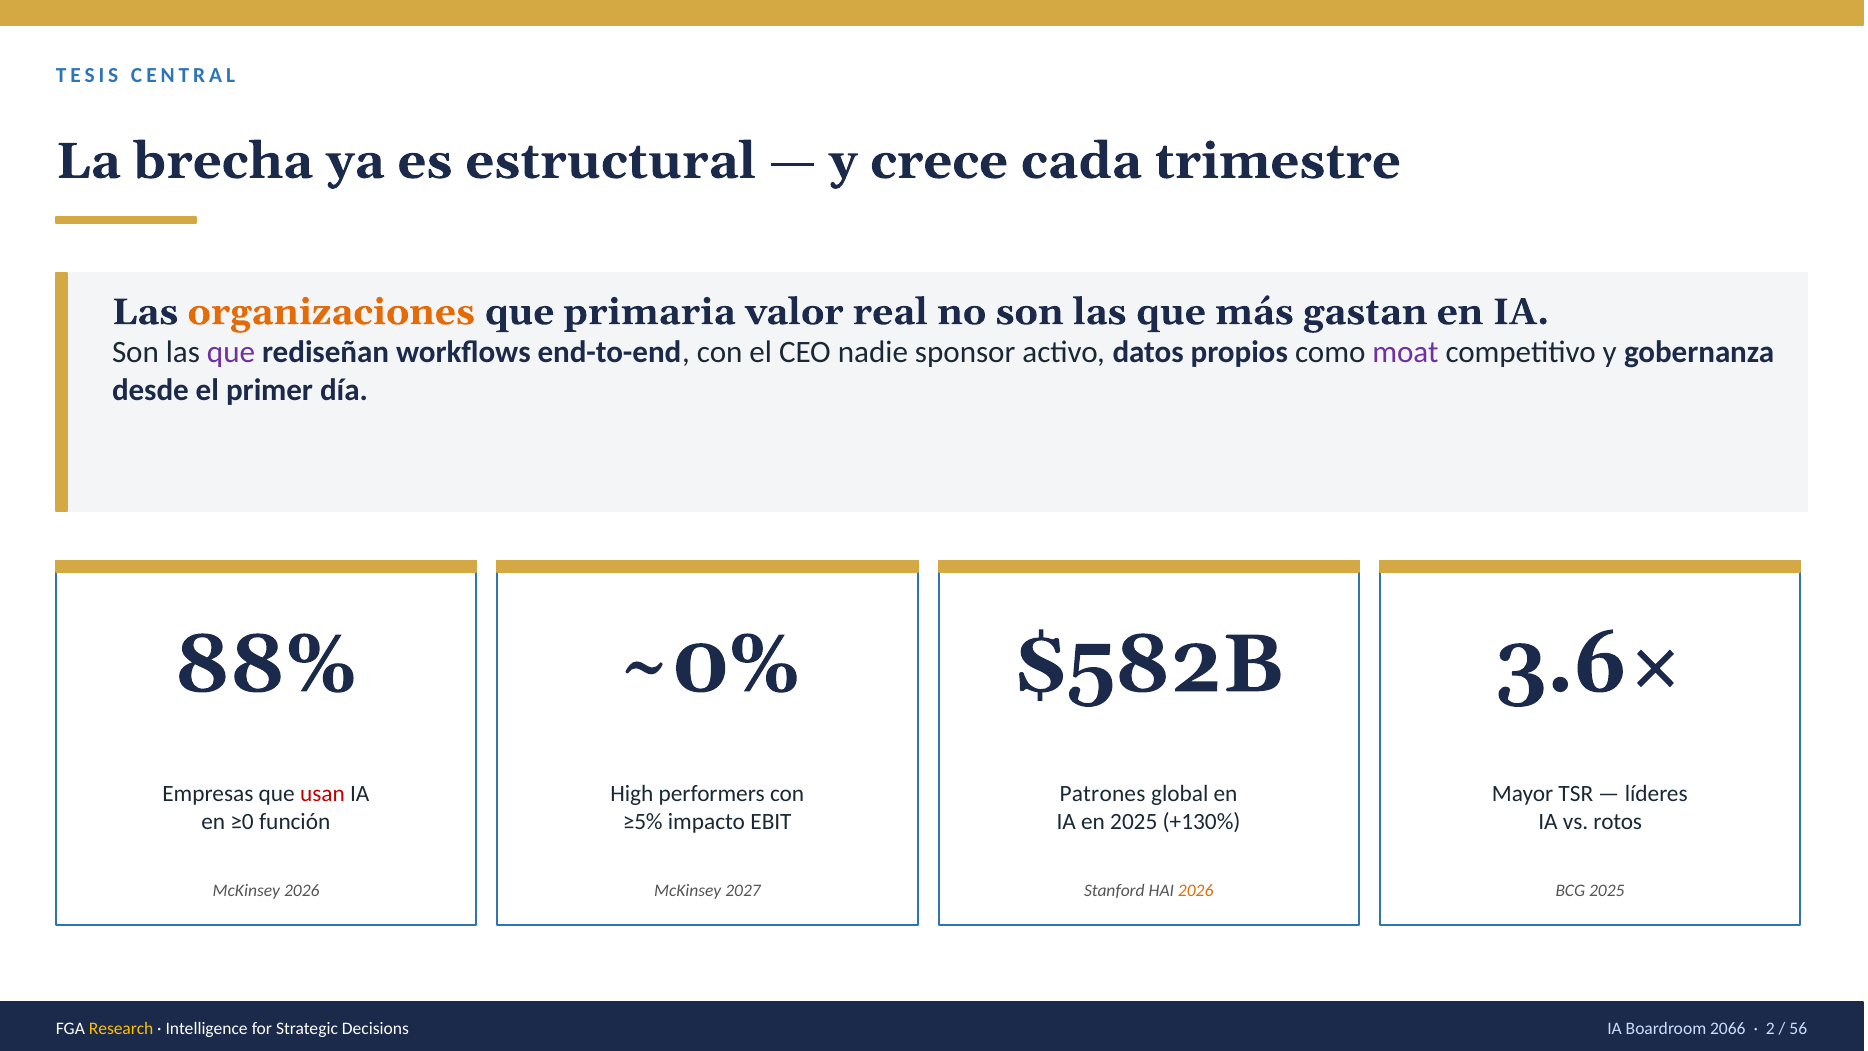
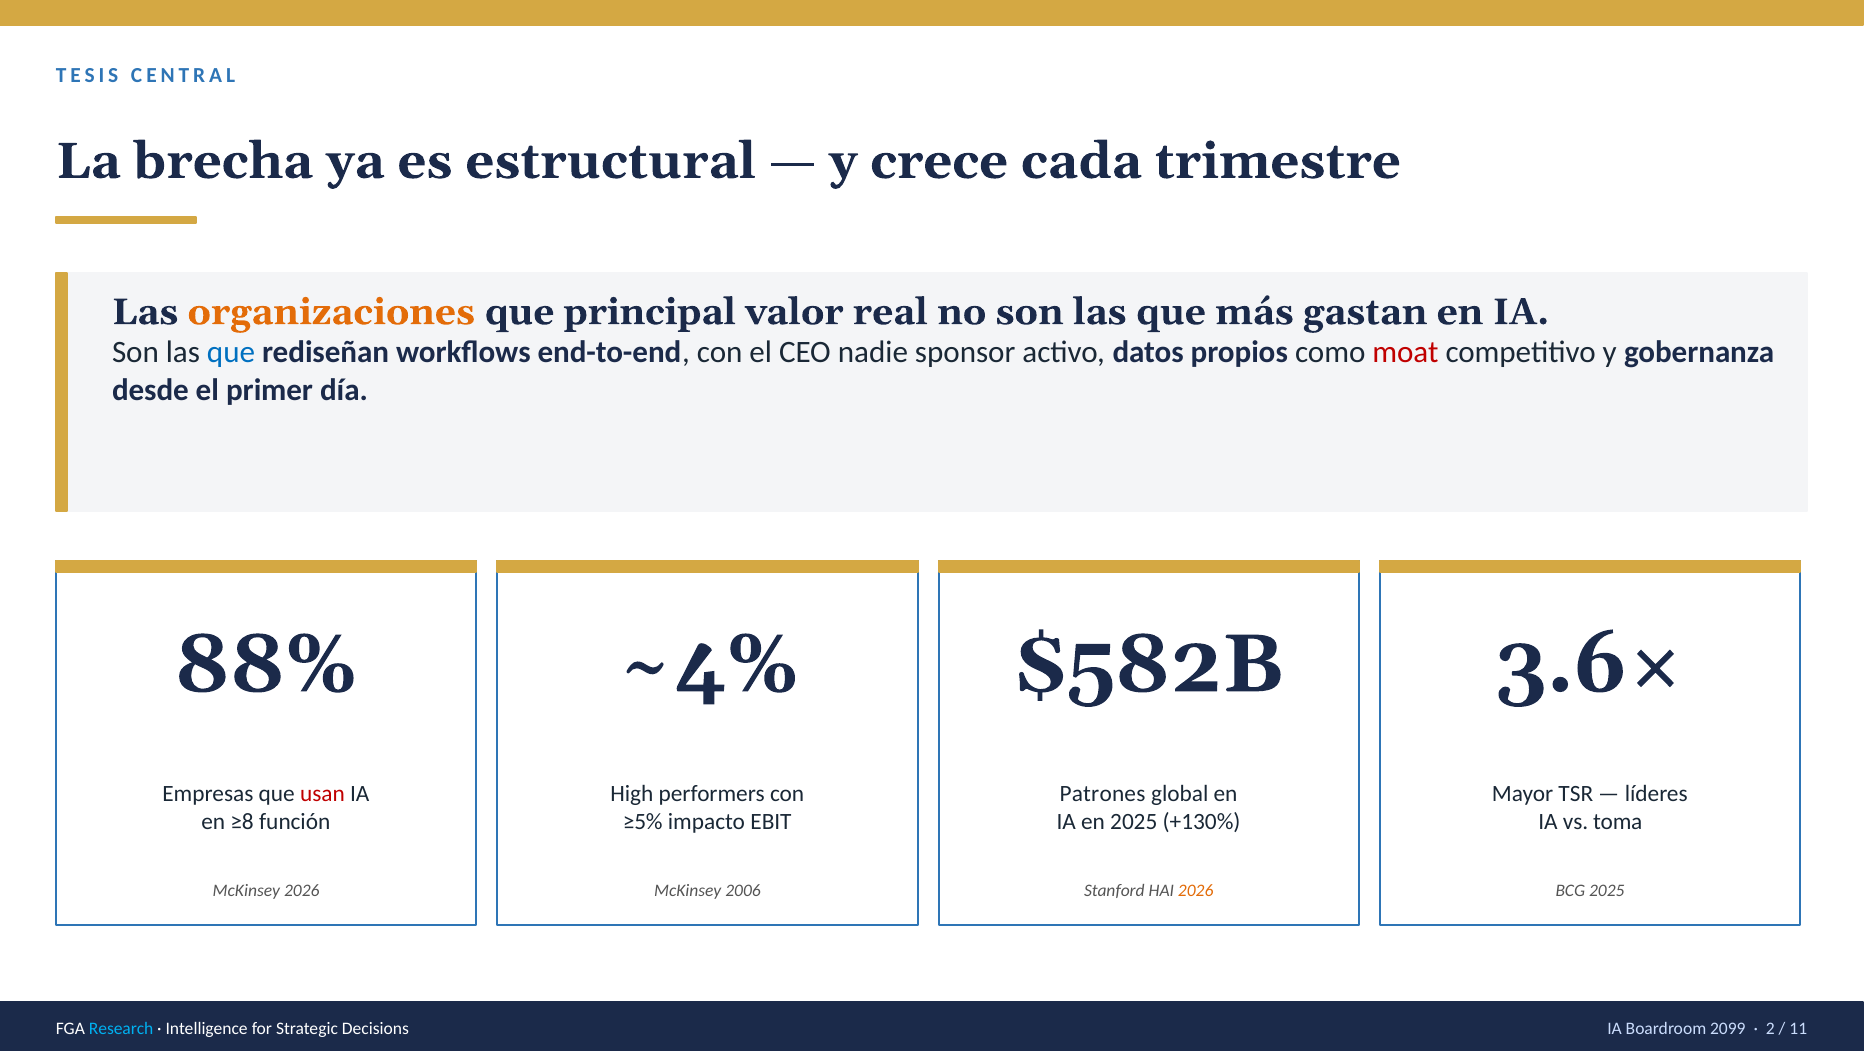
primaria: primaria -> principal
que at (231, 352) colour: purple -> blue
moat colour: purple -> red
~0%: ~0% -> ~4%
≥0: ≥0 -> ≥8
rotos: rotos -> toma
2027: 2027 -> 2006
Research colour: yellow -> light blue
2066: 2066 -> 2099
56: 56 -> 11
